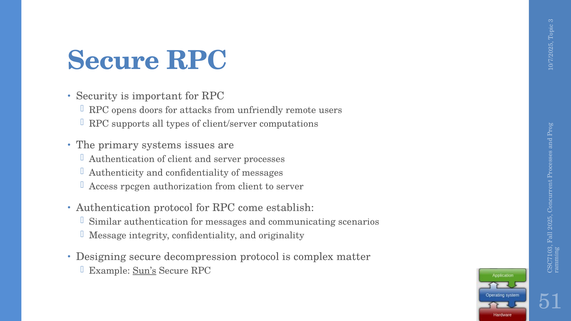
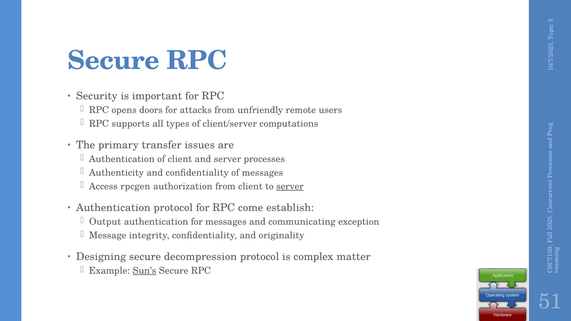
systems: systems -> transfer
server at (290, 186) underline: none -> present
Similar: Similar -> Output
scenarios: scenarios -> exception
